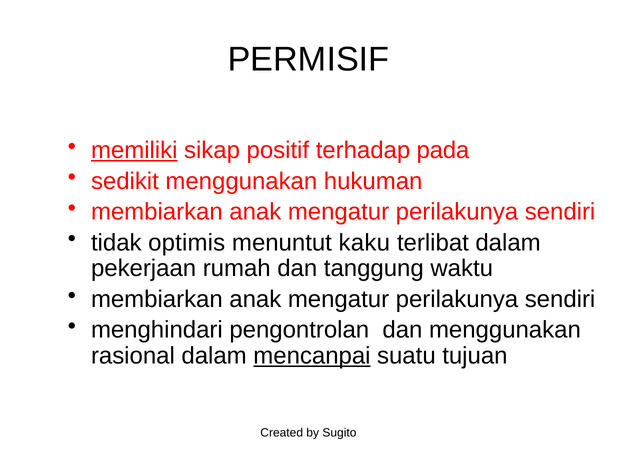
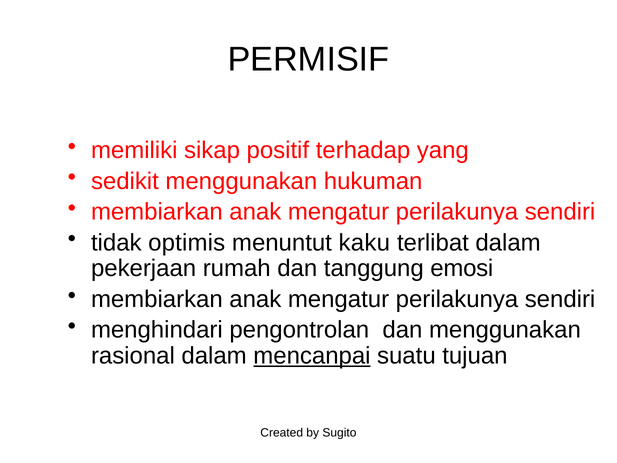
memiliki underline: present -> none
pada: pada -> yang
waktu: waktu -> emosi
